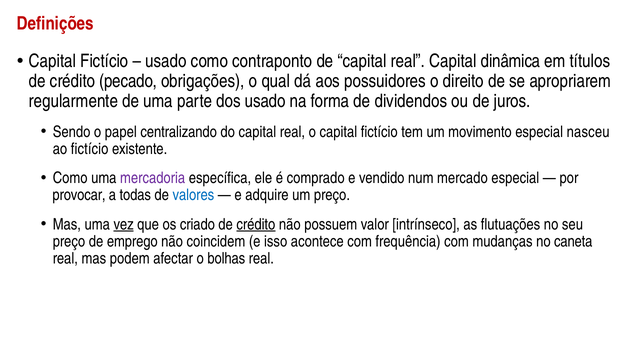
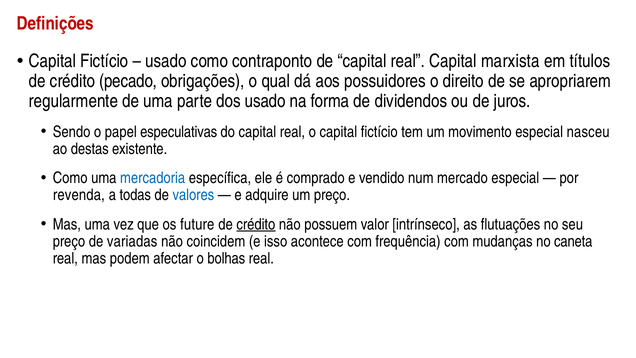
dinâmica: dinâmica -> marxista
centralizando: centralizando -> especulativas
ao fictício: fictício -> destas
mercadoria colour: purple -> blue
provocar: provocar -> revenda
vez underline: present -> none
criado: criado -> future
emprego: emprego -> variadas
